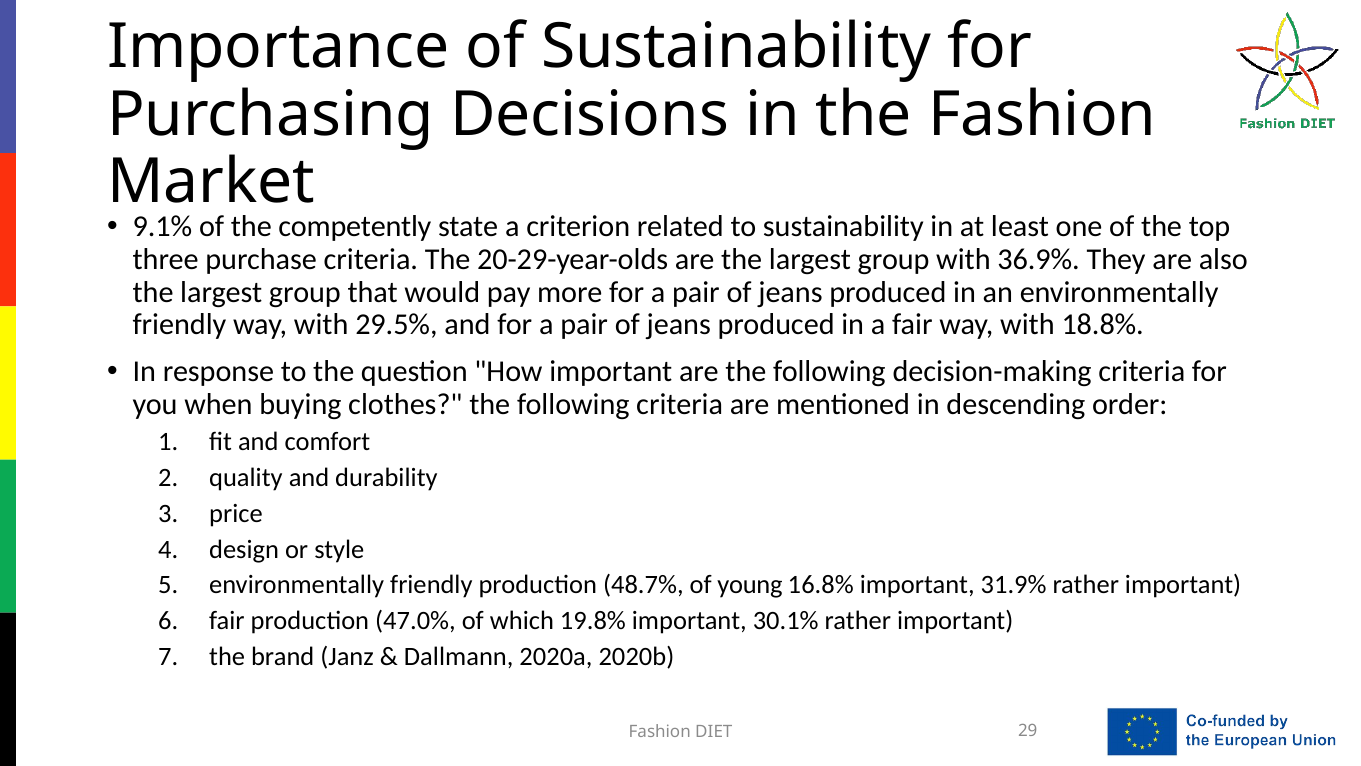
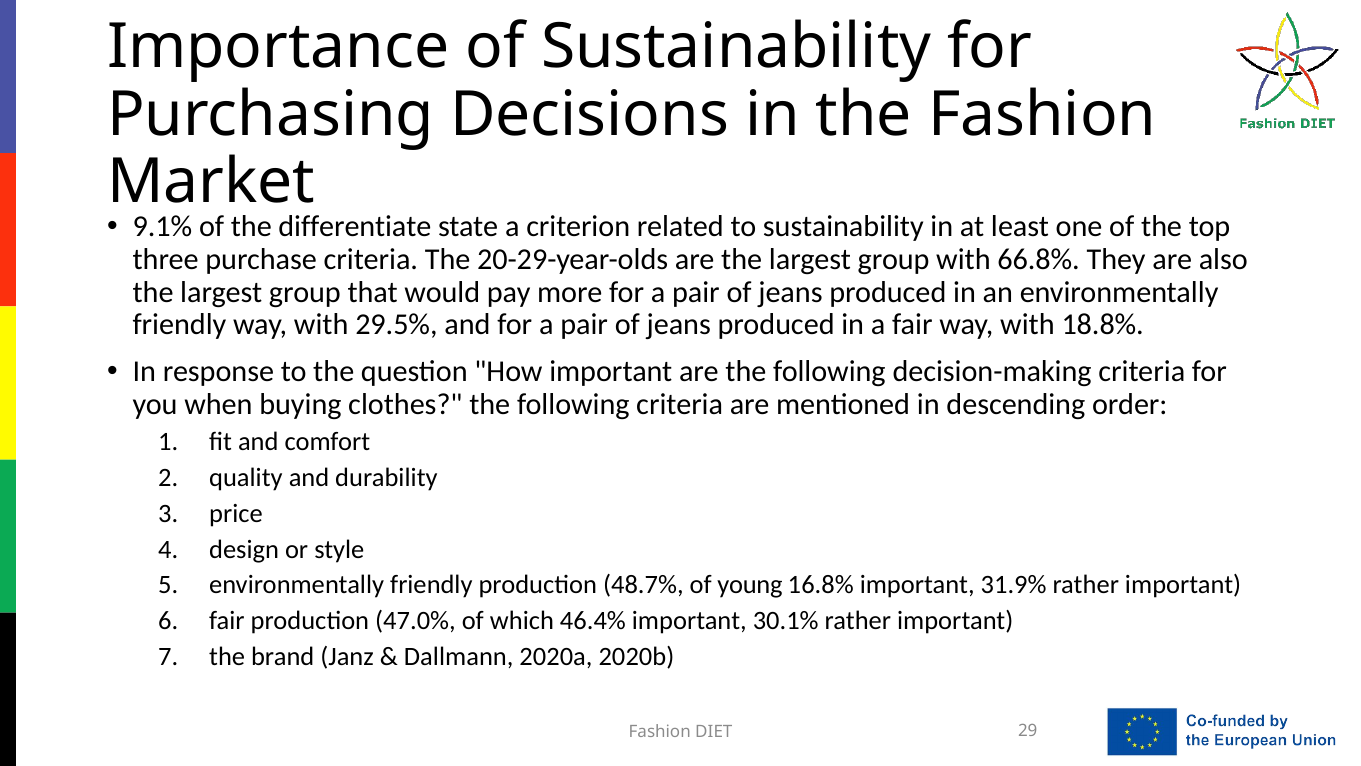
competently: competently -> differentiate
36.9%: 36.9% -> 66.8%
19.8%: 19.8% -> 46.4%
